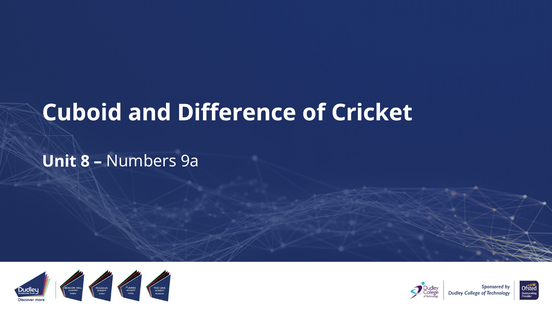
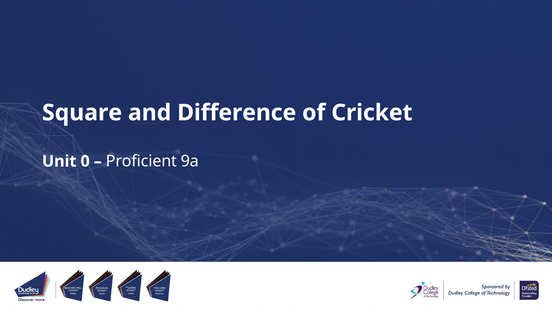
Cuboid: Cuboid -> Square
8: 8 -> 0
Numbers: Numbers -> Proficient
